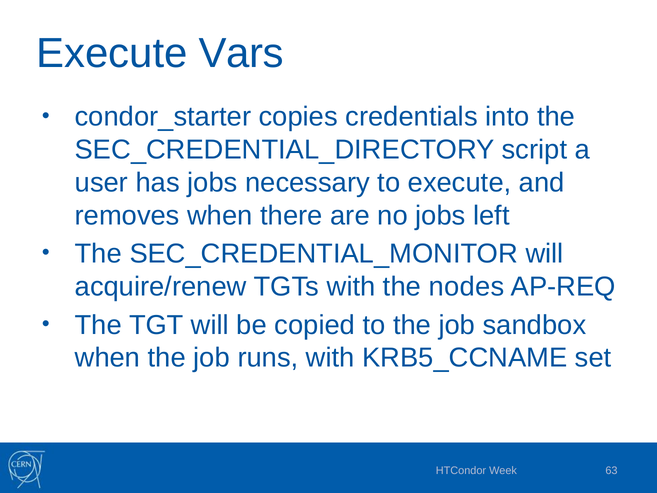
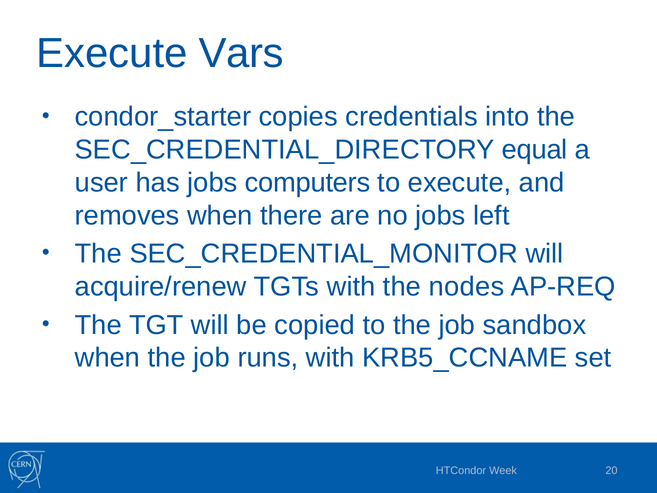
script: script -> equal
necessary: necessary -> computers
63: 63 -> 20
